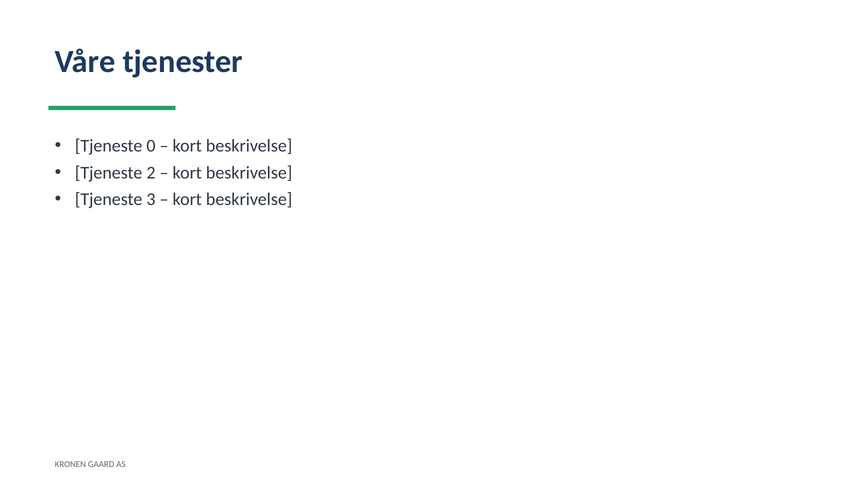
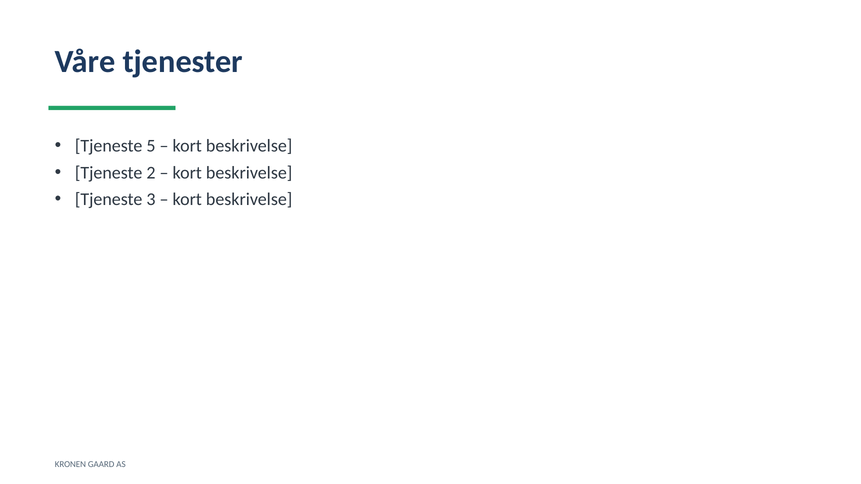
0: 0 -> 5
